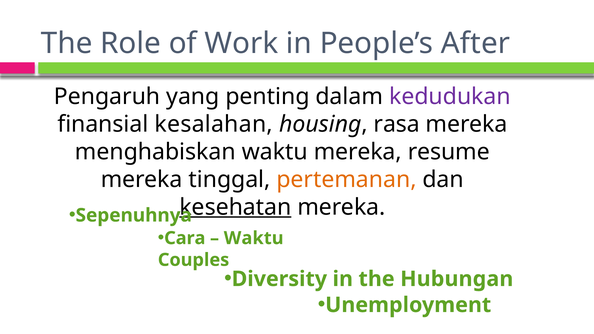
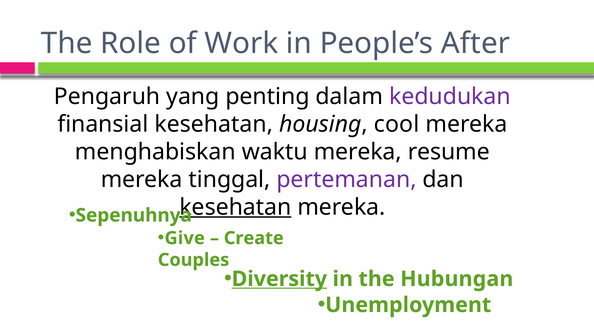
finansial kesalahan: kesalahan -> kesehatan
rasa: rasa -> cool
pertemanan colour: orange -> purple
Cara: Cara -> Give
Waktu at (254, 238): Waktu -> Create
Diversity underline: none -> present
